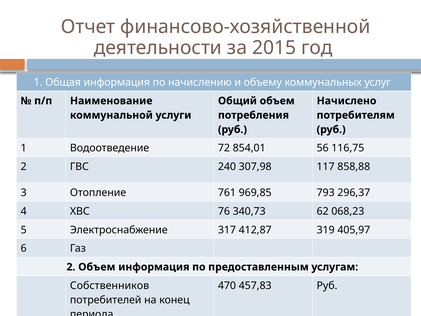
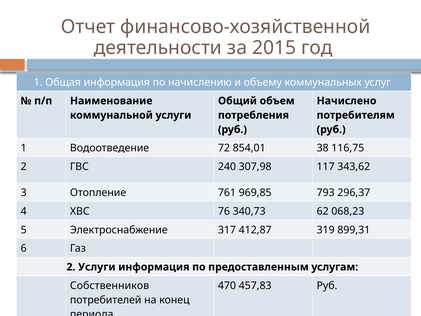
56: 56 -> 38
858,88: 858,88 -> 343,62
405,97: 405,97 -> 899,31
2 Объем: Объем -> Услуги
